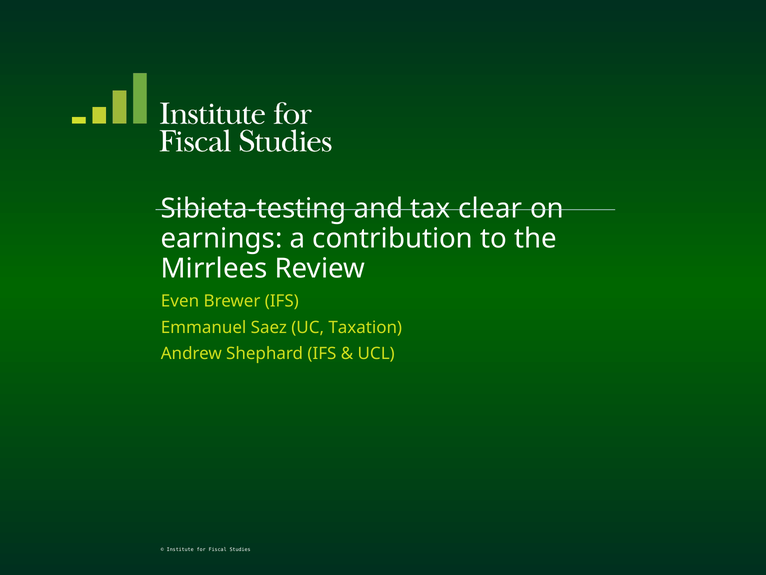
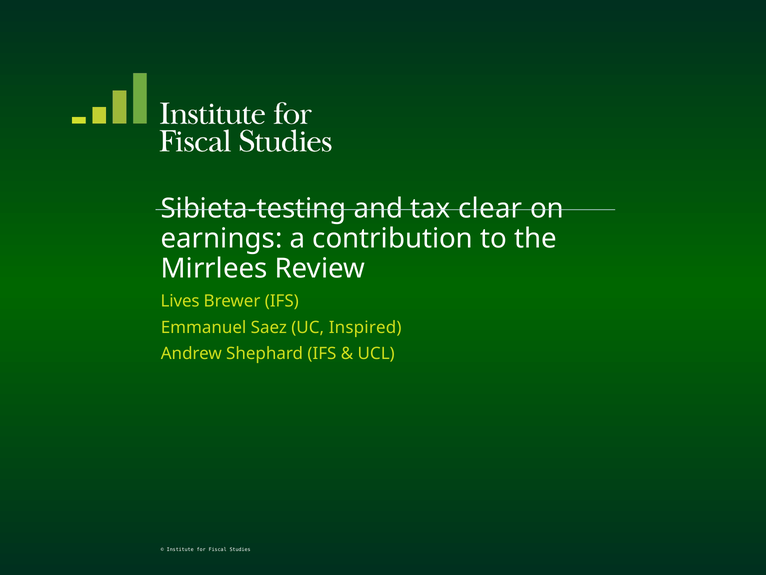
Even: Even -> Lives
Taxation: Taxation -> Inspired
